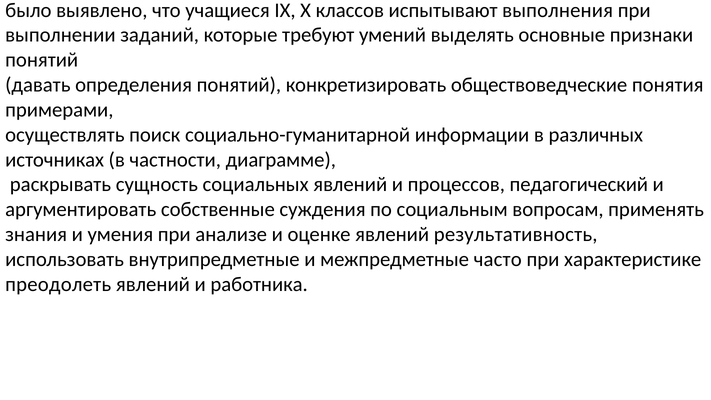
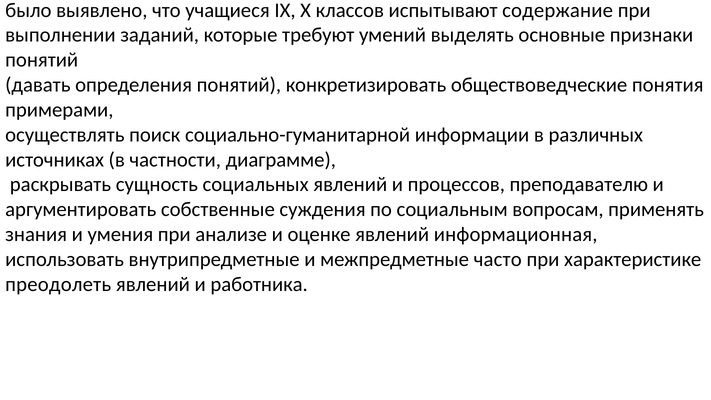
выполнения: выполнения -> содержание
педагогический: педагогический -> преподавателю
результативность: результативность -> информационная
